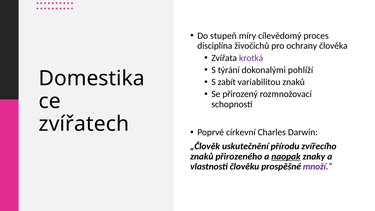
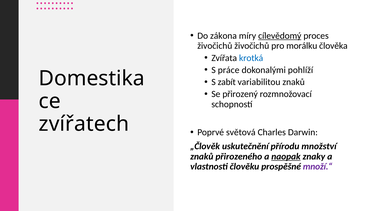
stupeň: stupeň -> zákona
cílevědomý underline: none -> present
disciplína at (215, 46): disciplína -> živočichů
ochrany: ochrany -> morálku
krotká colour: purple -> blue
týrání: týrání -> práce
církevní: církevní -> světová
zvířecího: zvířecího -> množství
